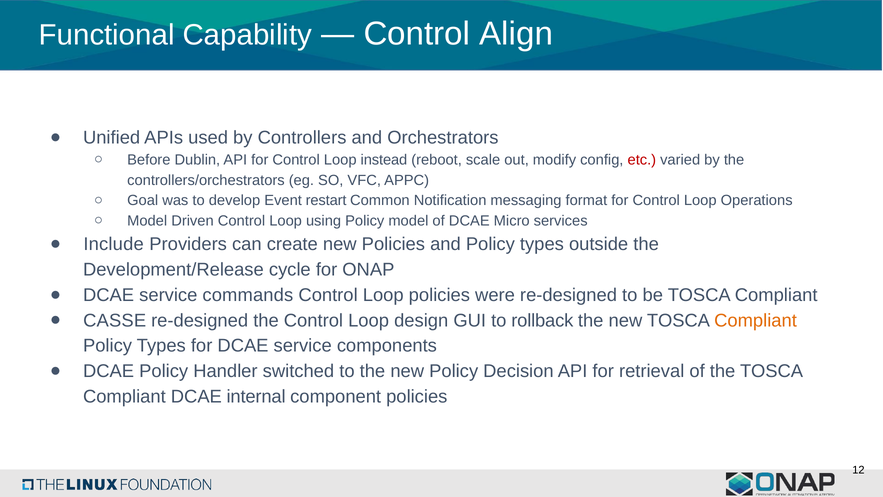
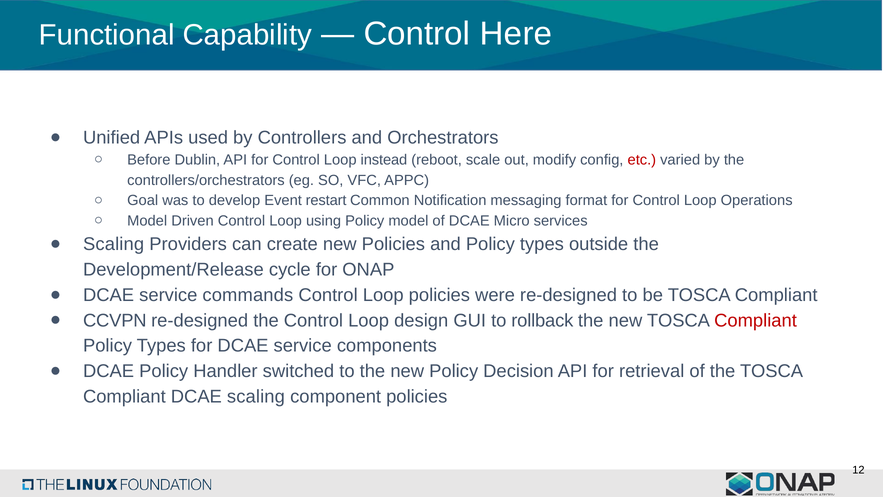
Align: Align -> Here
Include at (114, 244): Include -> Scaling
CASSE: CASSE -> CCVPN
Compliant at (756, 320) colour: orange -> red
DCAE internal: internal -> scaling
